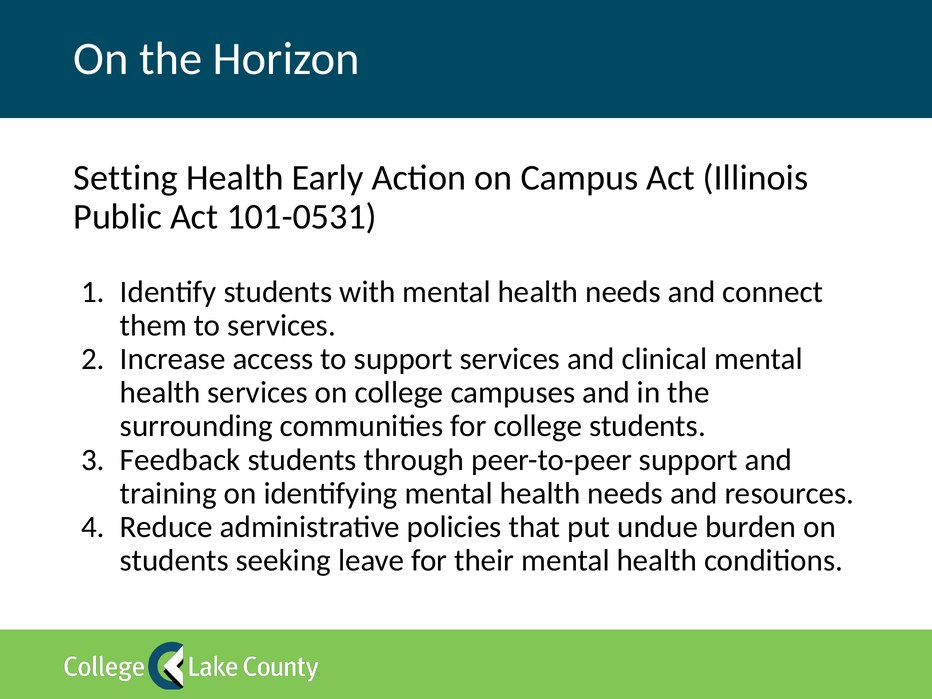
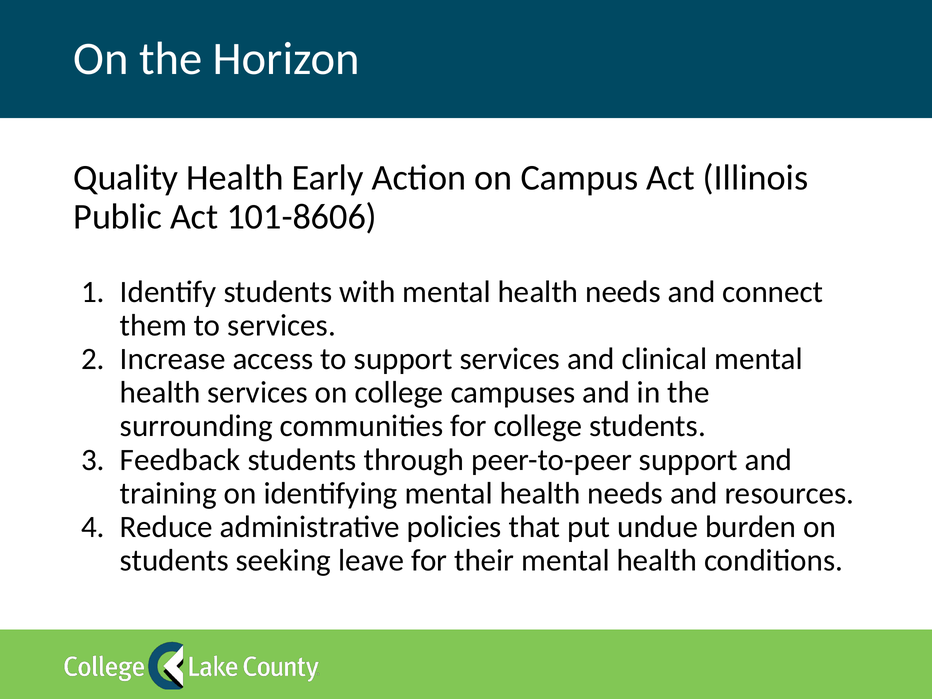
Setting: Setting -> Quality
101-0531: 101-0531 -> 101-8606
